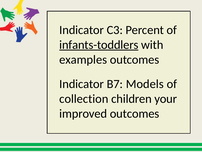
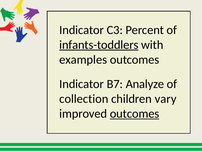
Models: Models -> Analyze
your: your -> vary
outcomes at (135, 113) underline: none -> present
